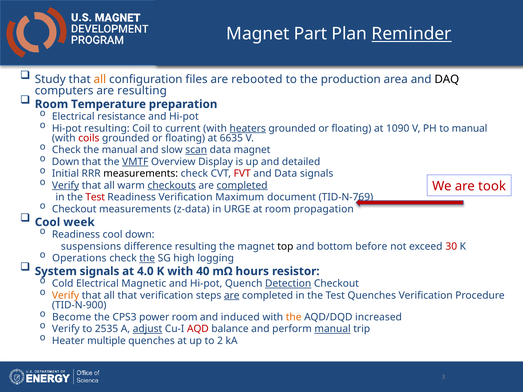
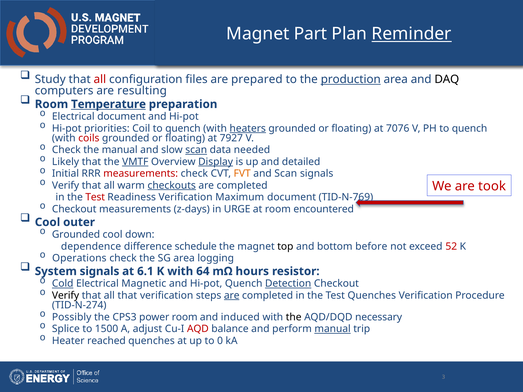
all at (100, 80) colour: orange -> red
rebooted: rebooted -> prepared
production underline: none -> present
Temperature underline: none -> present
Electrical resistance: resistance -> document
Hi-pot resulting: resulting -> priorities
Coil to current: current -> quench
1090: 1090 -> 7076
PH to manual: manual -> quench
6635: 6635 -> 7927
data magnet: magnet -> needed
Down at (66, 162): Down -> Likely
Display underline: none -> present
measurements at (141, 174) colour: black -> red
FVT colour: red -> orange
and Data: Data -> Scan
Verify at (66, 186) underline: present -> none
completed at (242, 186) underline: present -> none
z-data: z-data -> z-days
propagation: propagation -> encountered
week: week -> outer
Readiness at (76, 235): Readiness -> Grounded
suspensions: suspensions -> dependence
difference resulting: resulting -> schedule
30: 30 -> 52
the at (147, 258) underline: present -> none
SG high: high -> area
4.0: 4.0 -> 6.1
40: 40 -> 64
Cold underline: none -> present
Verify at (66, 296) colour: orange -> black
TID-N-900: TID-N-900 -> TID-N-274
Become: Become -> Possibly
the at (294, 317) colour: orange -> black
increased: increased -> necessary
Verify at (66, 329): Verify -> Splice
2535: 2535 -> 1500
adjust underline: present -> none
multiple: multiple -> reached
2: 2 -> 0
